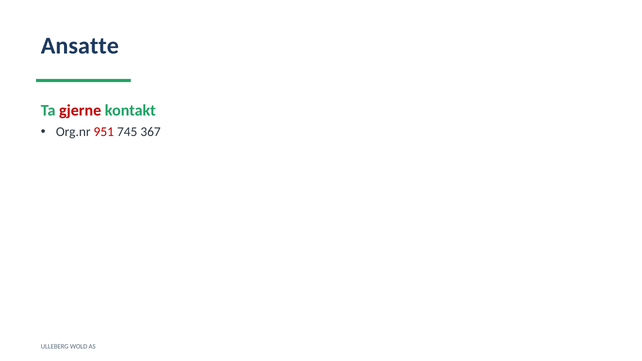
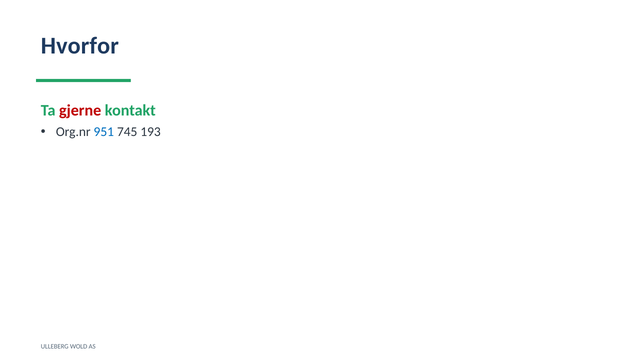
Ansatte: Ansatte -> Hvorfor
951 colour: red -> blue
367: 367 -> 193
